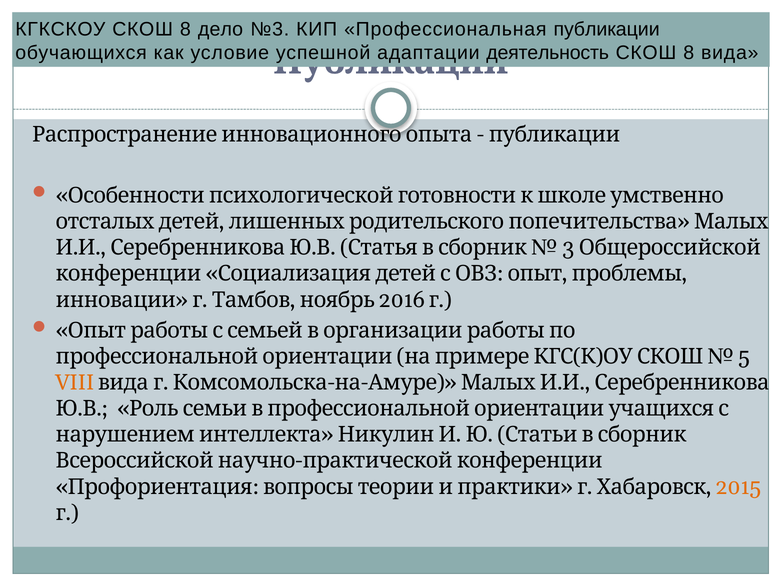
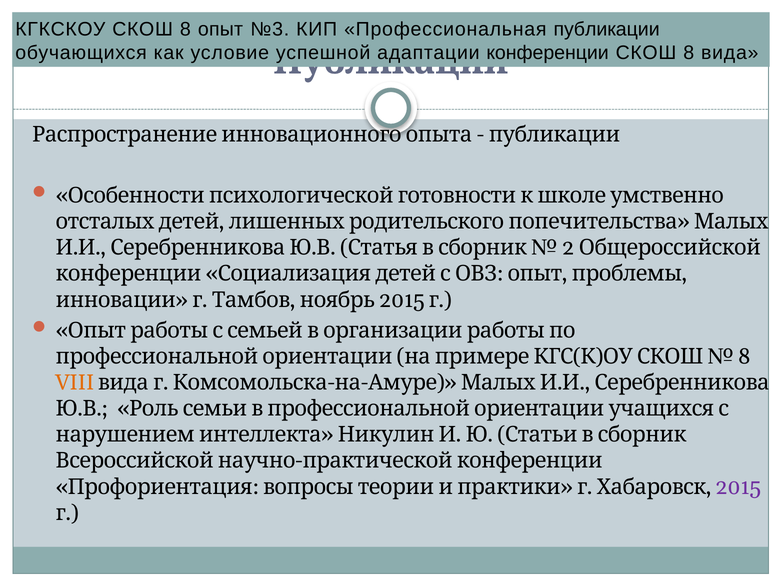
8 дело: дело -> опыт
деятельность at (548, 53): деятельность -> конференции
3: 3 -> 2
2016 at (402, 300): 2016 -> 2015
5 at (744, 356): 5 -> 8
2015 at (738, 487) colour: orange -> purple
